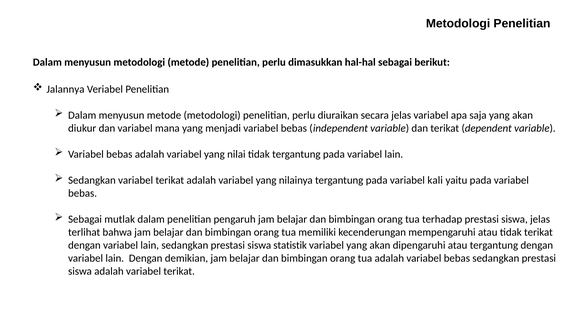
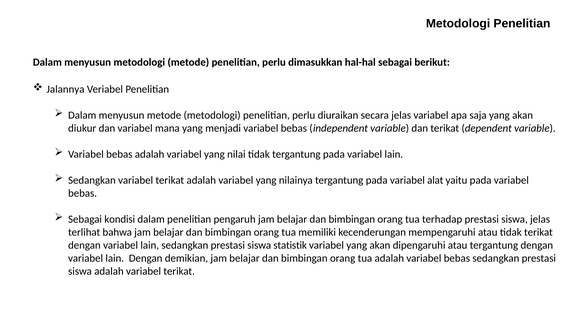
kali: kali -> alat
mutlak: mutlak -> kondisi
